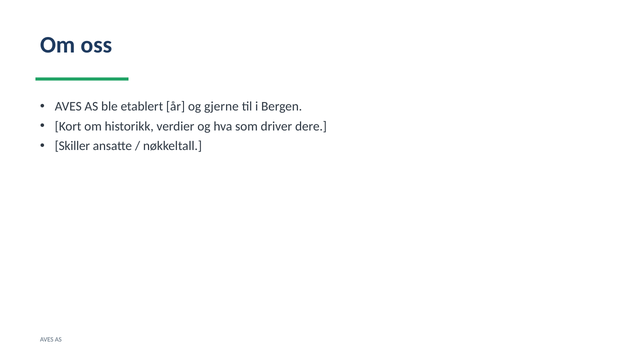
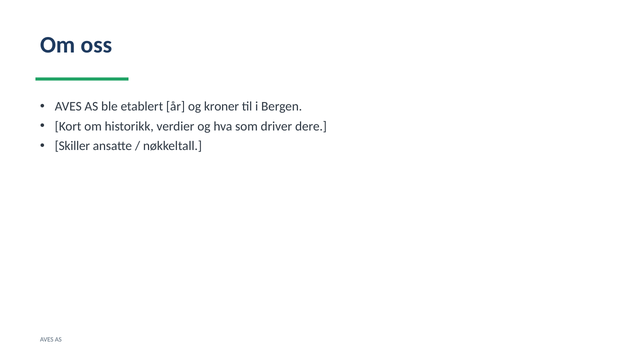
gjerne: gjerne -> kroner
